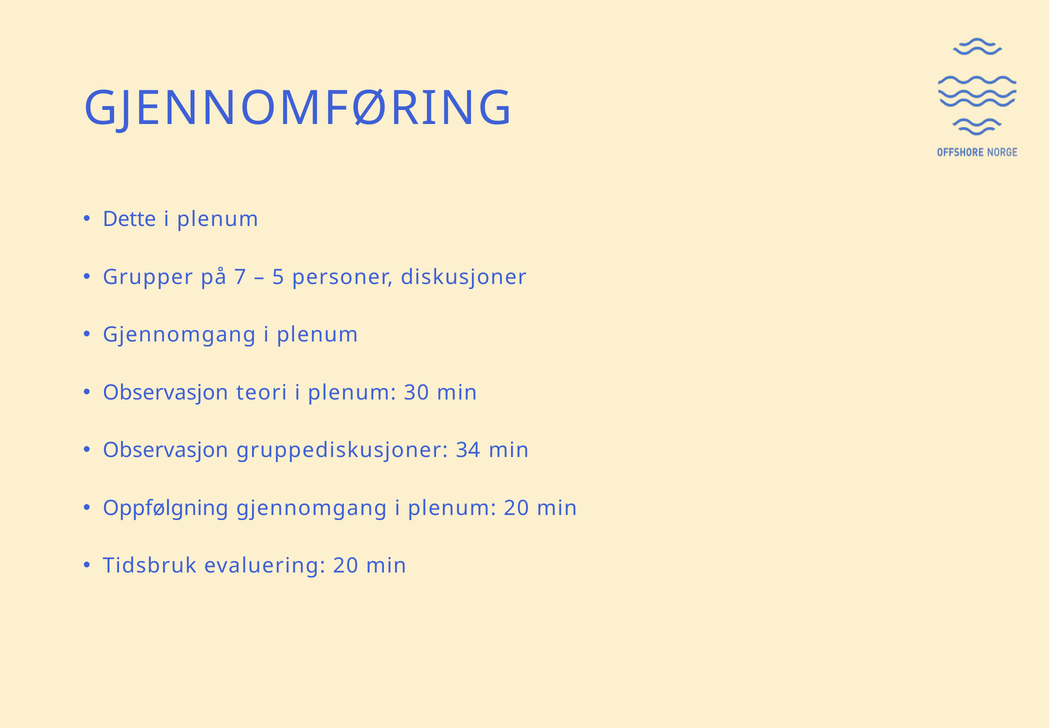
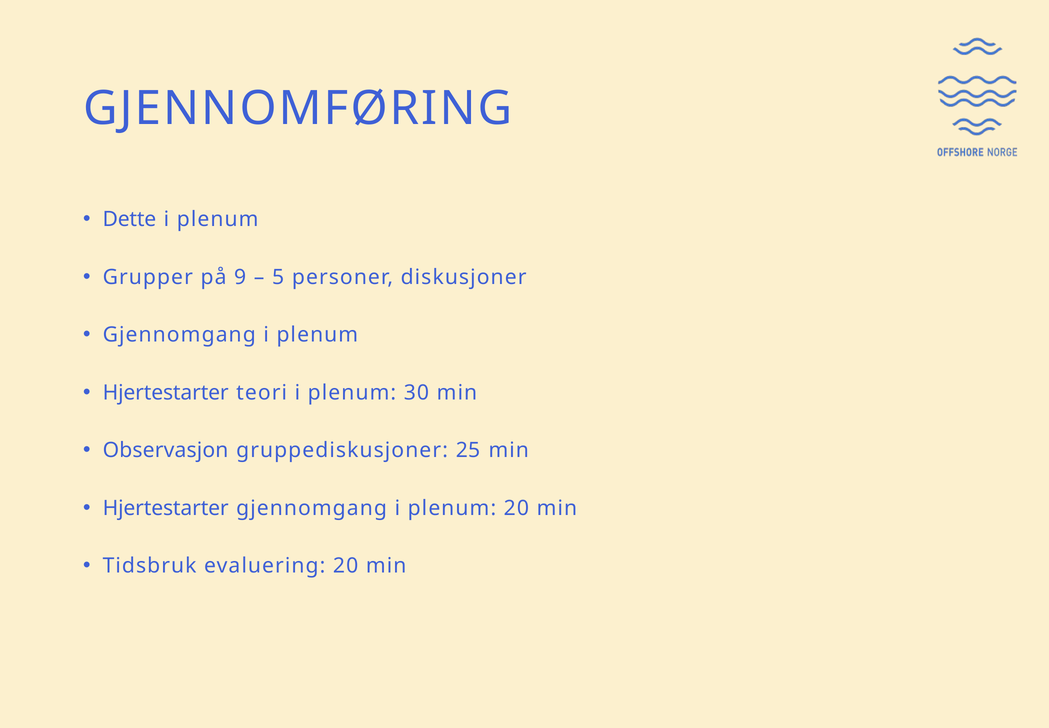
7: 7 -> 9
Observasjon at (166, 393): Observasjon -> Hjertestarter
34: 34 -> 25
Oppfølgning at (166, 508): Oppfølgning -> Hjertestarter
